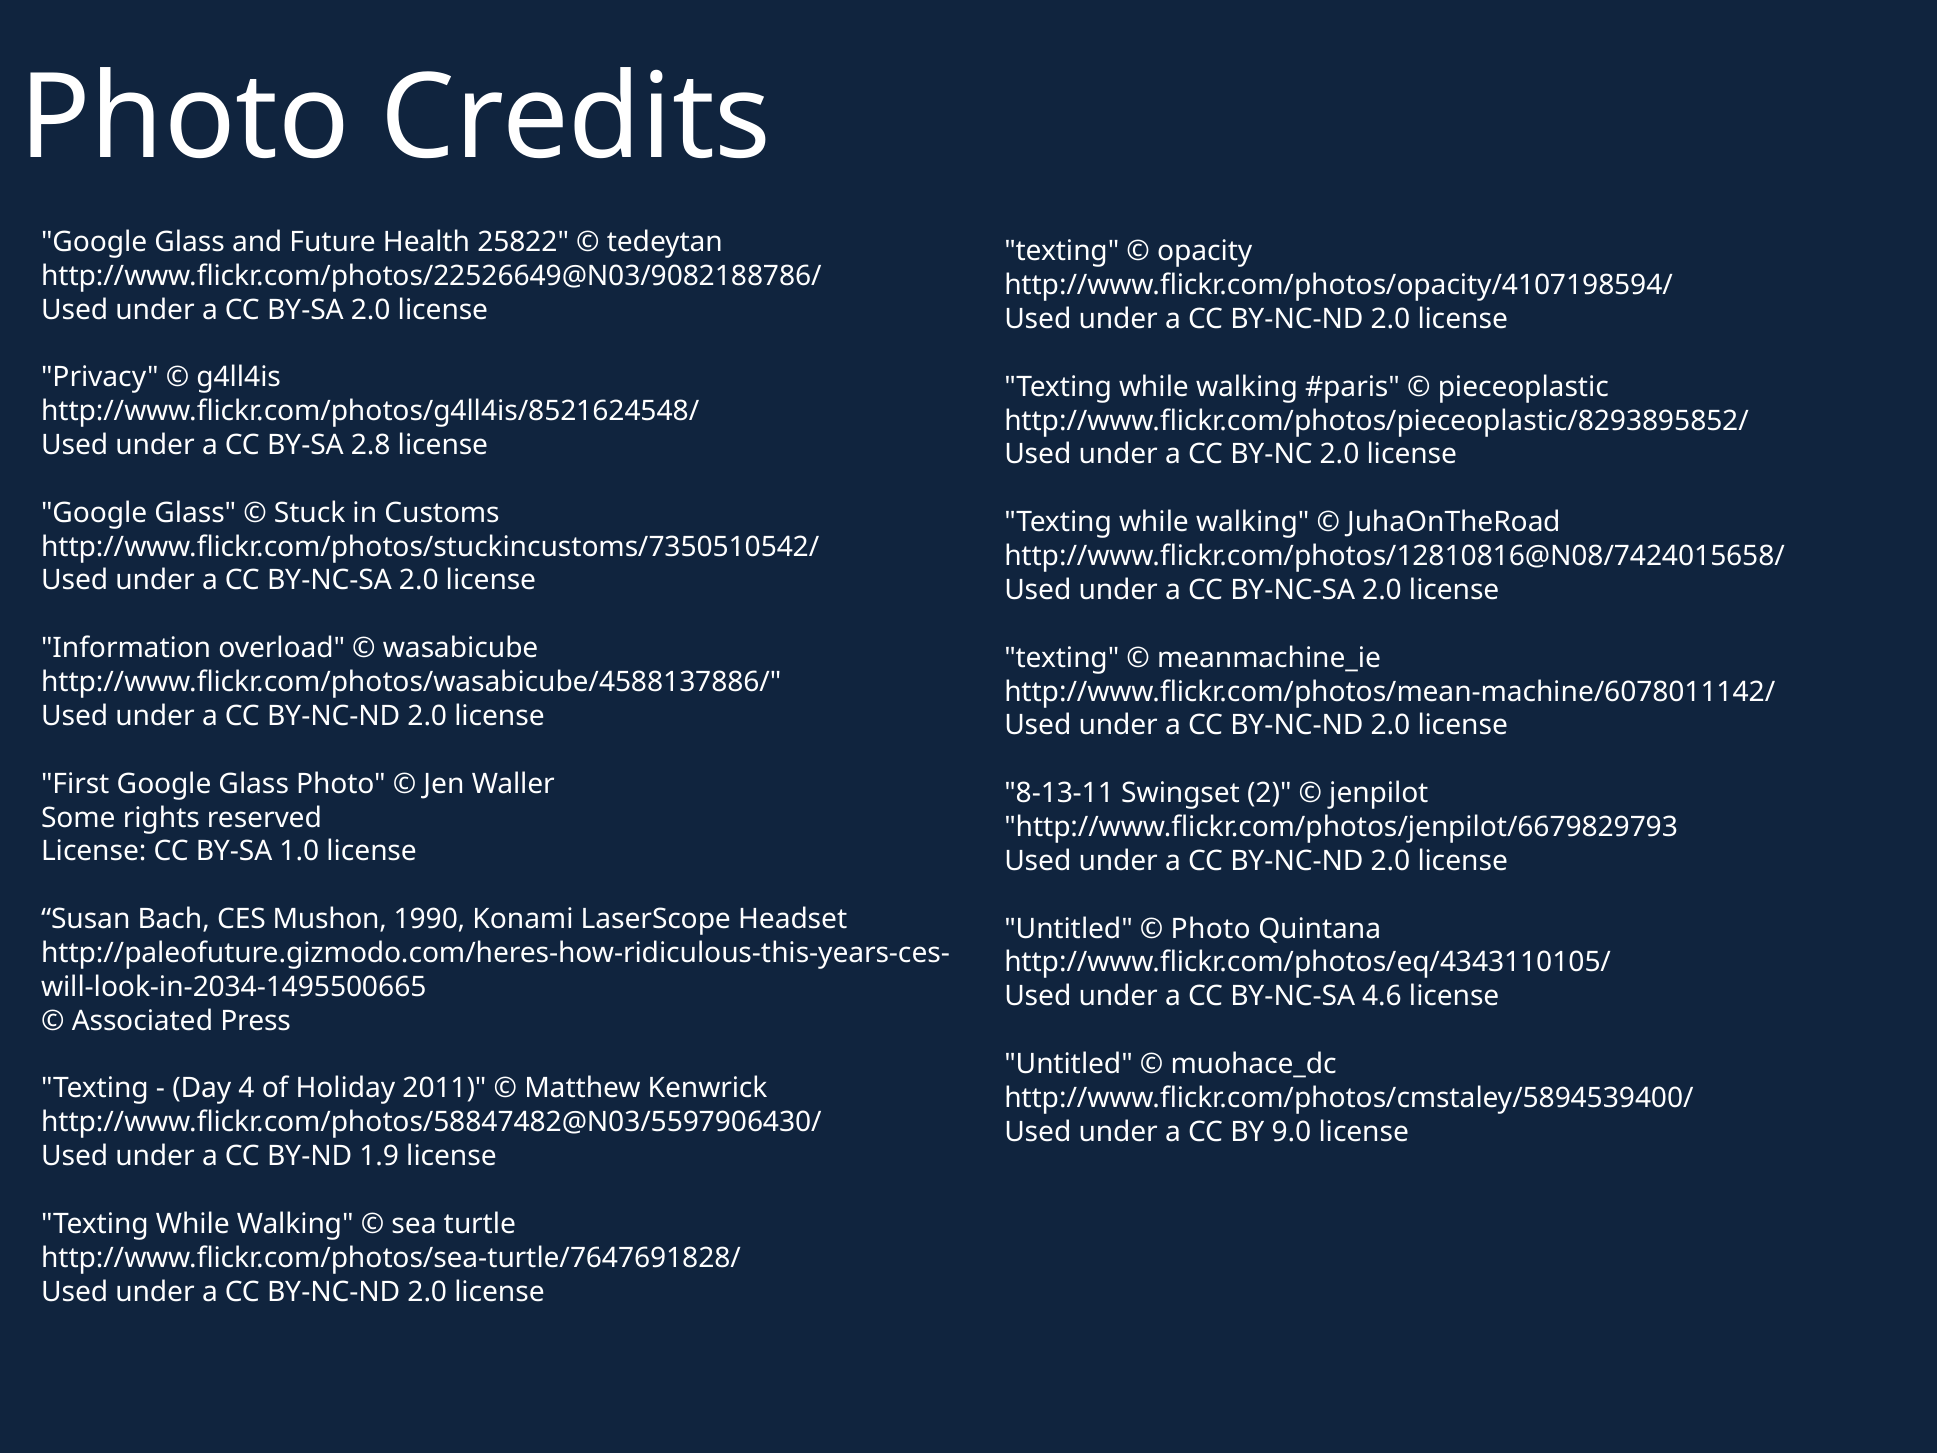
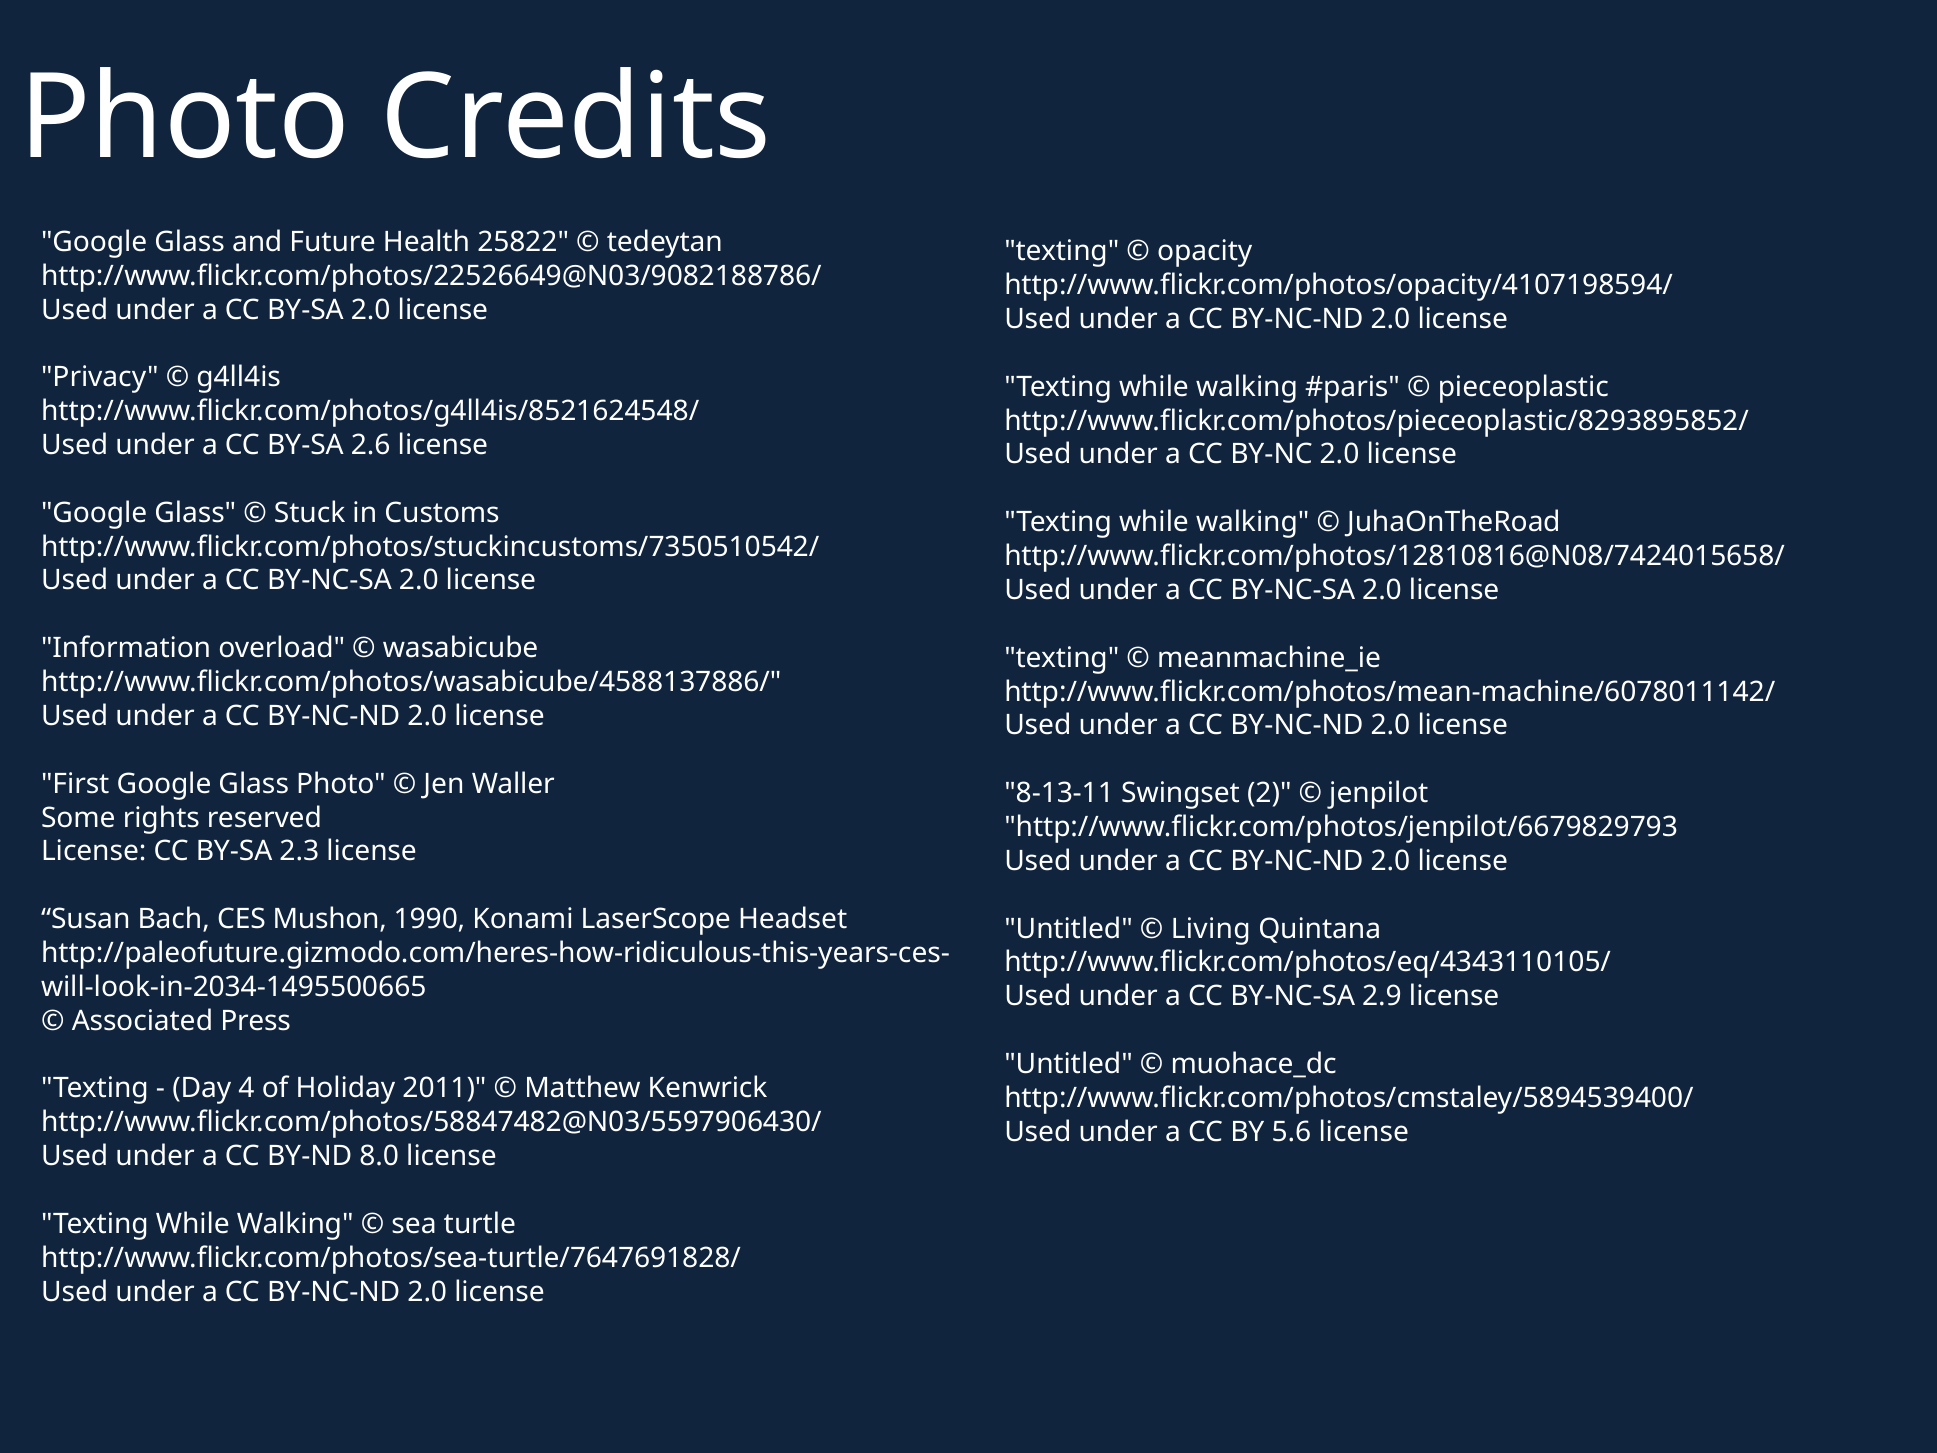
2.8: 2.8 -> 2.6
1.0: 1.0 -> 2.3
Photo at (1211, 929): Photo -> Living
4.6: 4.6 -> 2.9
9.0: 9.0 -> 5.6
1.9: 1.9 -> 8.0
